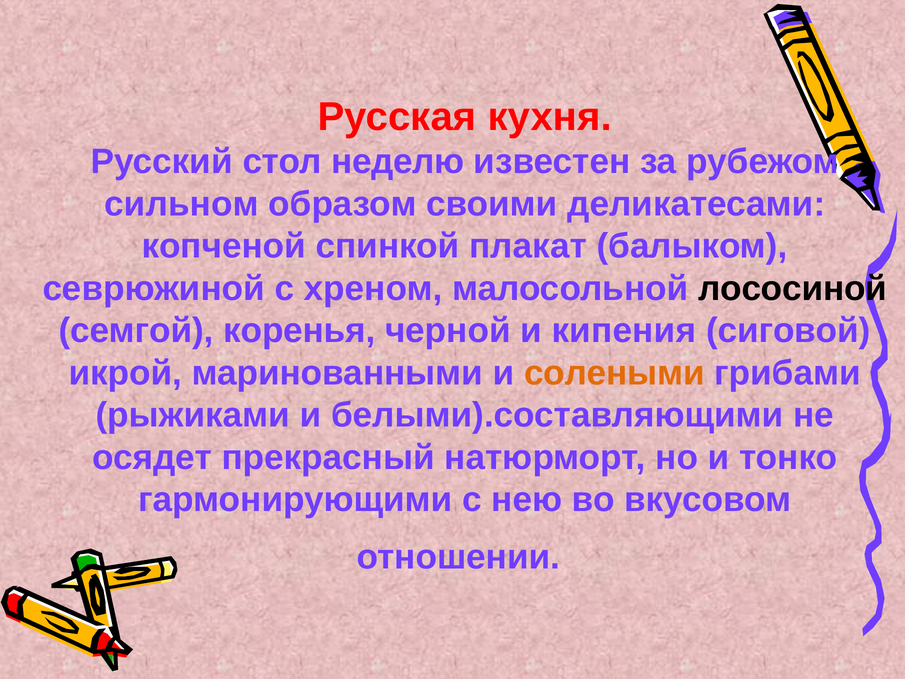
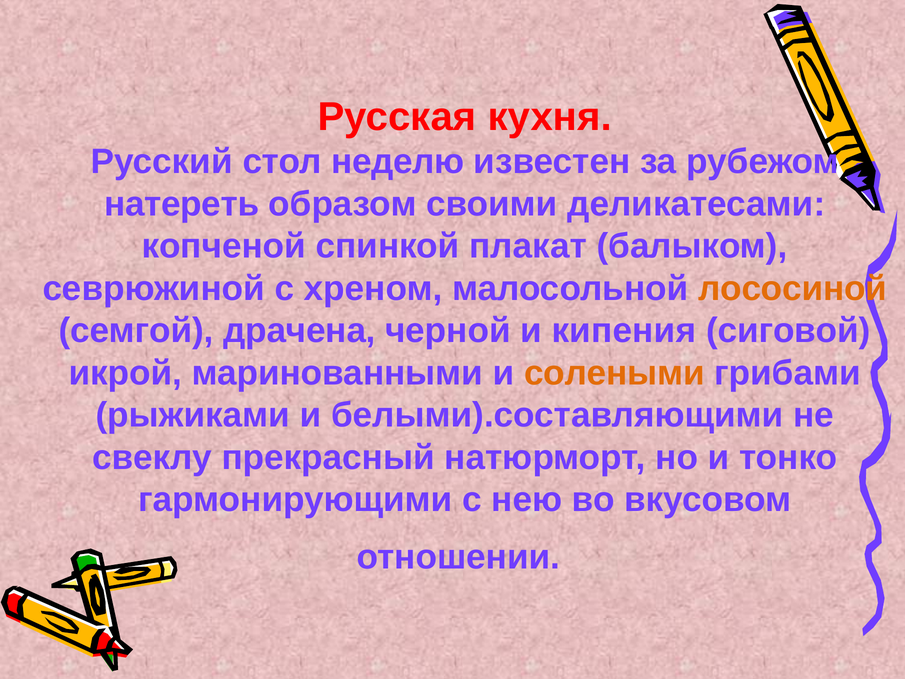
сильном: сильном -> натереть
лососиной colour: black -> orange
коренья: коренья -> драчена
осядет: осядет -> свеклу
